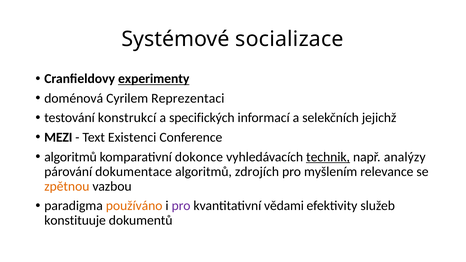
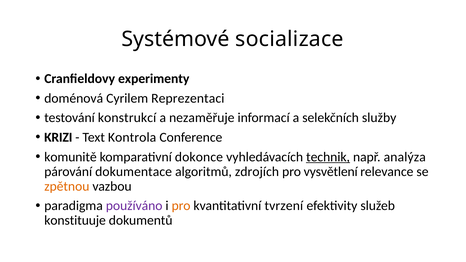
experimenty underline: present -> none
specifických: specifických -> nezaměřuje
jejichž: jejichž -> služby
MEZI: MEZI -> KRIZI
Existenci: Existenci -> Kontrola
algoritmů at (71, 157): algoritmů -> komunitě
analýzy: analýzy -> analýza
myšlením: myšlením -> vysvětlení
používáno colour: orange -> purple
pro at (181, 206) colour: purple -> orange
vědami: vědami -> tvrzení
